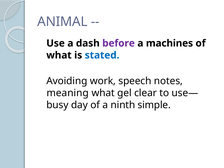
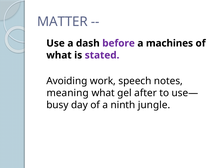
ANIMAL: ANIMAL -> MATTER
stated colour: blue -> purple
clear: clear -> after
simple: simple -> jungle
